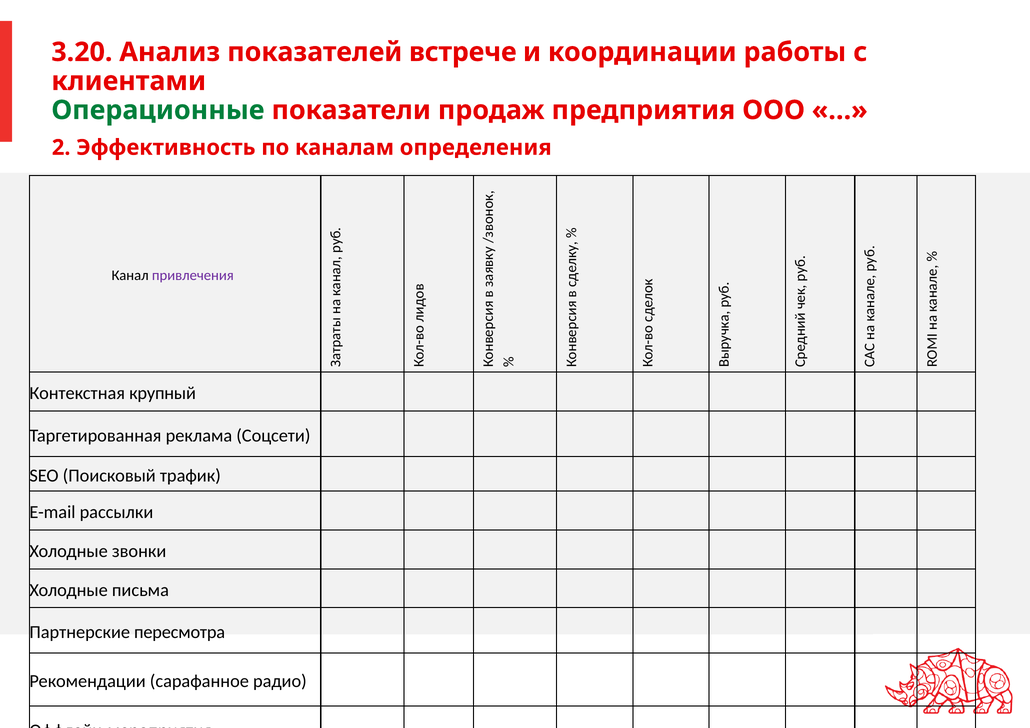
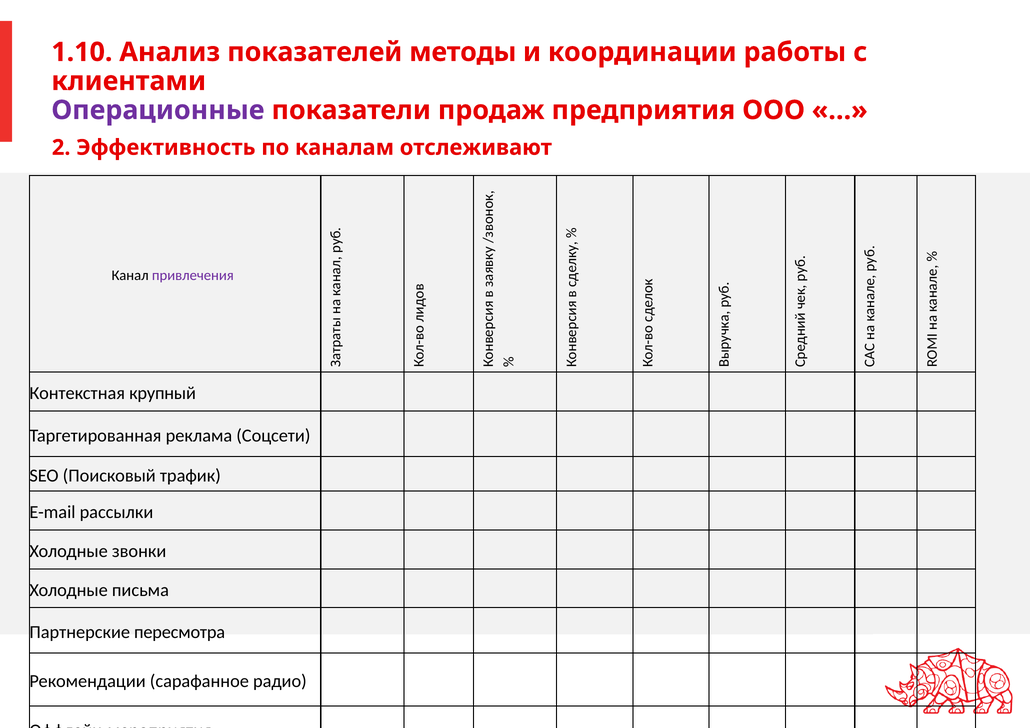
3.20: 3.20 -> 1.10
встрече: встрече -> методы
Операционные colour: green -> purple
определения: определения -> отслеживают
